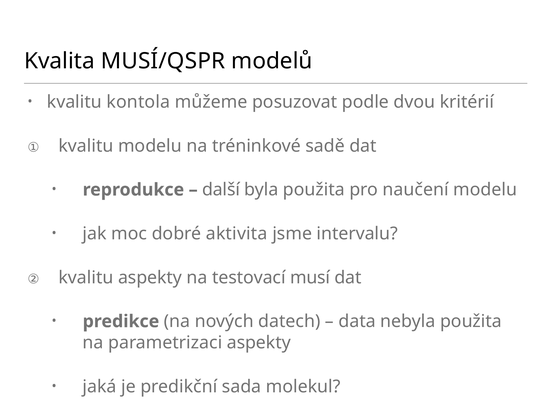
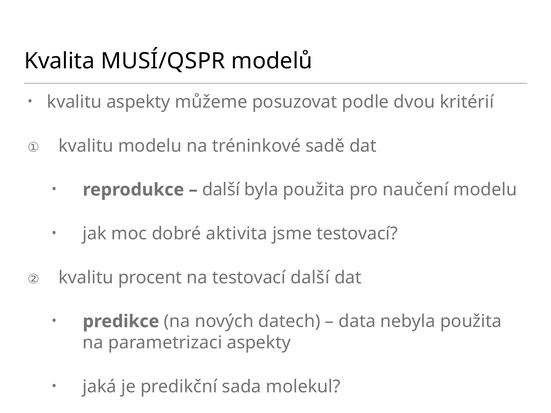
kvalitu kontola: kontola -> aspekty
jsme intervalu: intervalu -> testovací
kvalitu aspekty: aspekty -> procent
testovací musí: musí -> další
